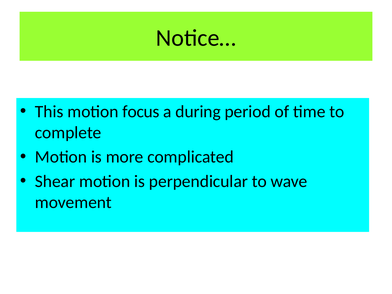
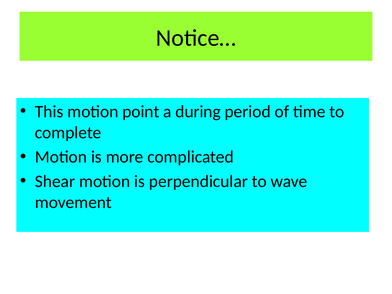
focus: focus -> point
